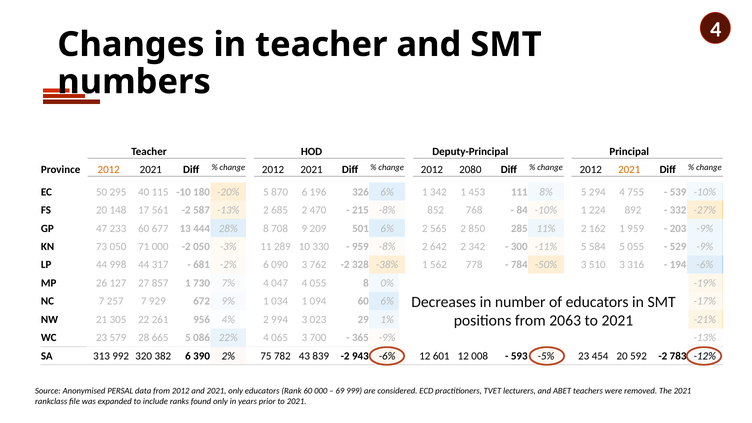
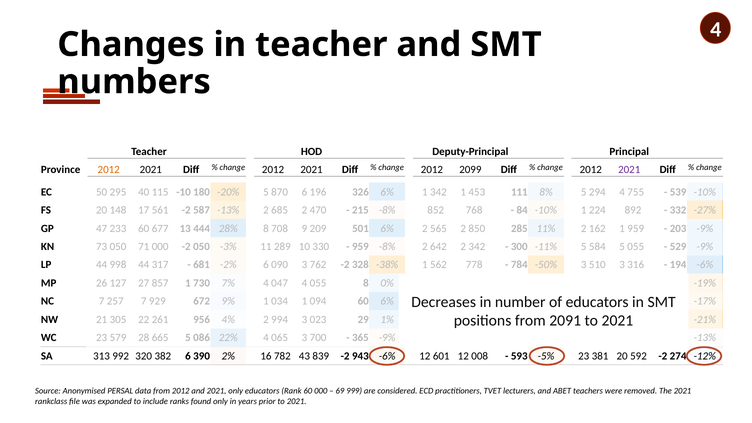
2080: 2080 -> 2099
2021 at (629, 170) colour: orange -> purple
2063: 2063 -> 2091
75: 75 -> 16
454: 454 -> 381
783: 783 -> 274
